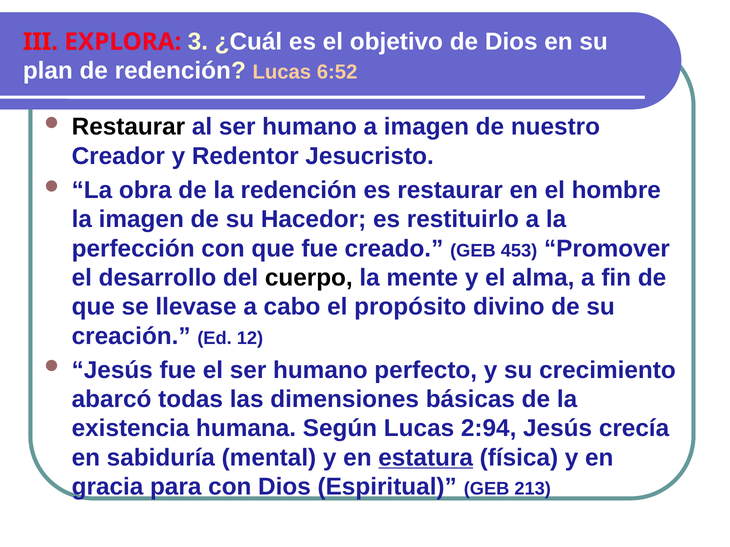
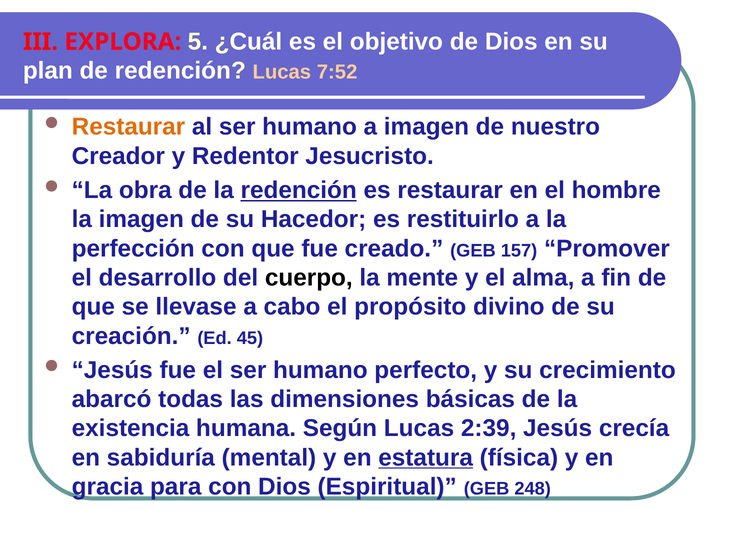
3: 3 -> 5
6:52: 6:52 -> 7:52
Restaurar at (128, 127) colour: black -> orange
redención at (299, 190) underline: none -> present
453: 453 -> 157
12: 12 -> 45
2:94: 2:94 -> 2:39
213: 213 -> 248
